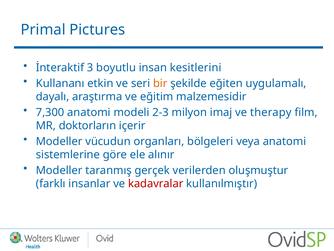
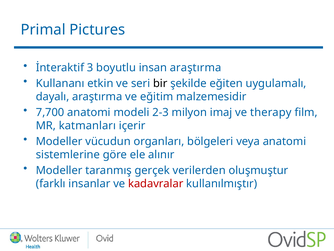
insan kesitlerini: kesitlerini -> araştırma
bir colour: orange -> black
7,300: 7,300 -> 7,700
doktorların: doktorların -> katmanları
